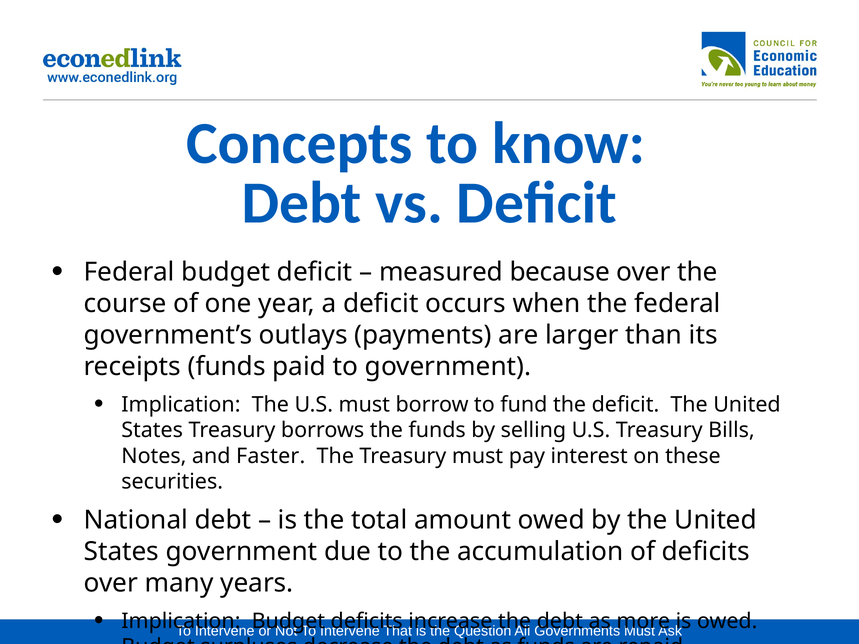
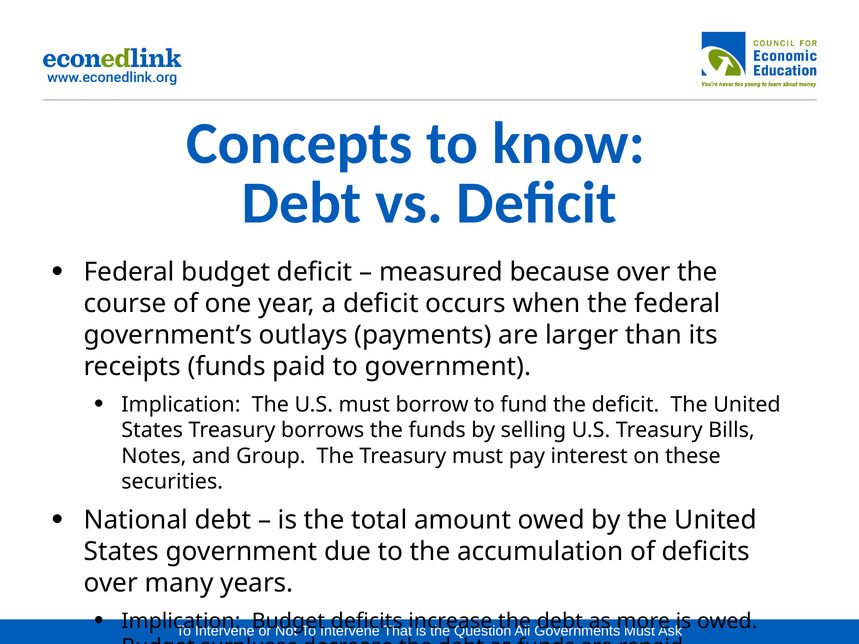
Faster: Faster -> Group
